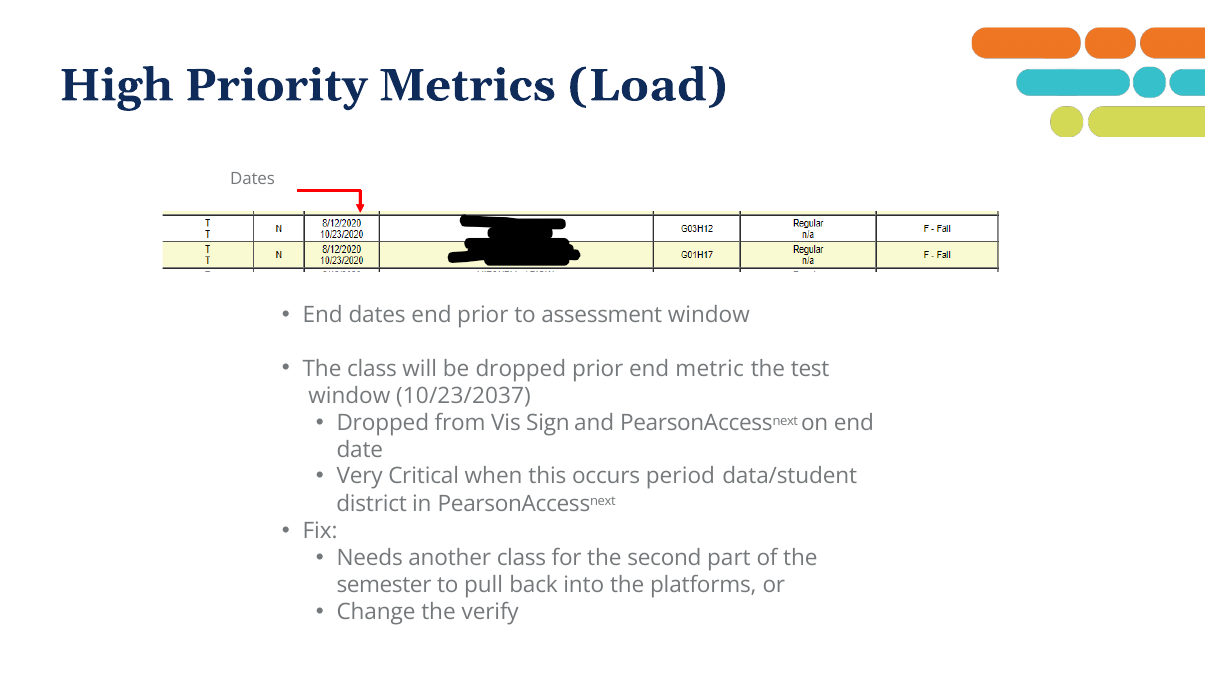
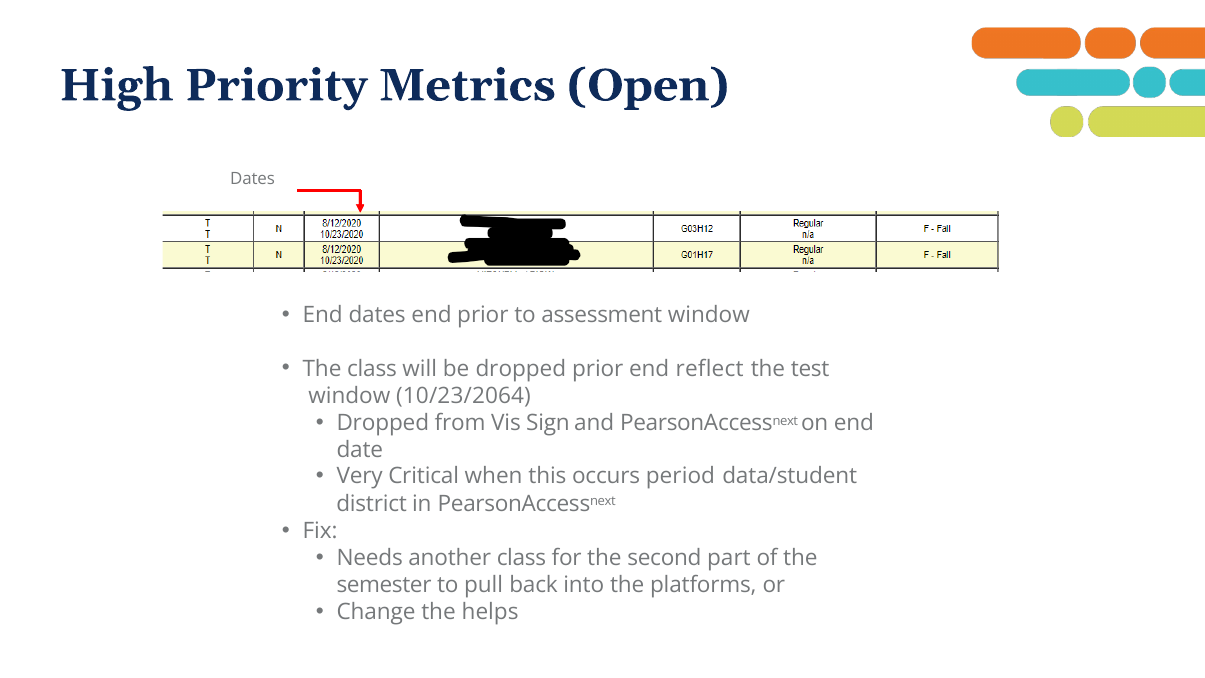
Load: Load -> Open
metric: metric -> reflect
10/23/2037: 10/23/2037 -> 10/23/2064
verify: verify -> helps
